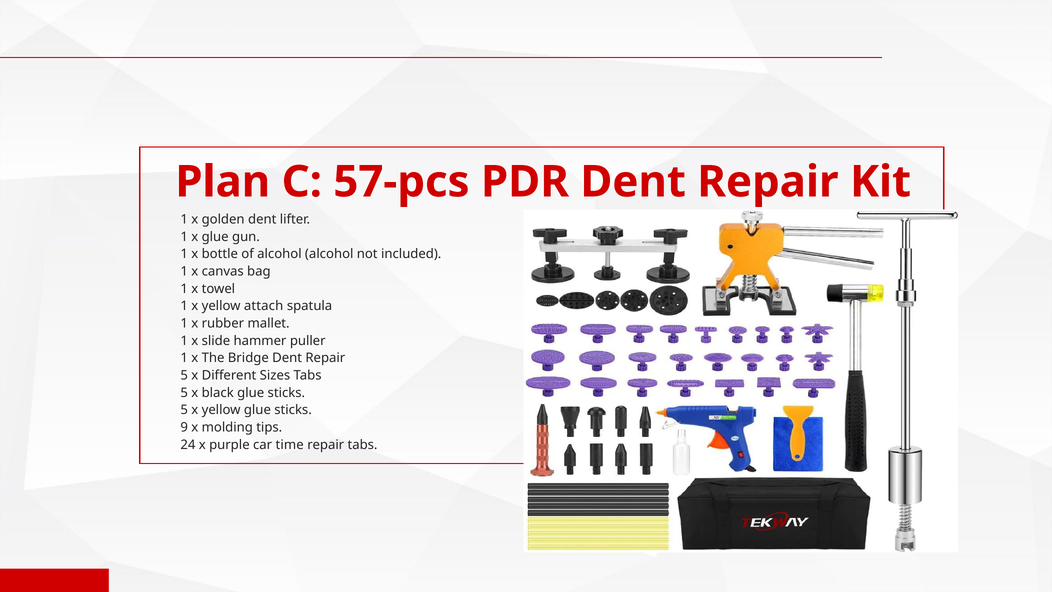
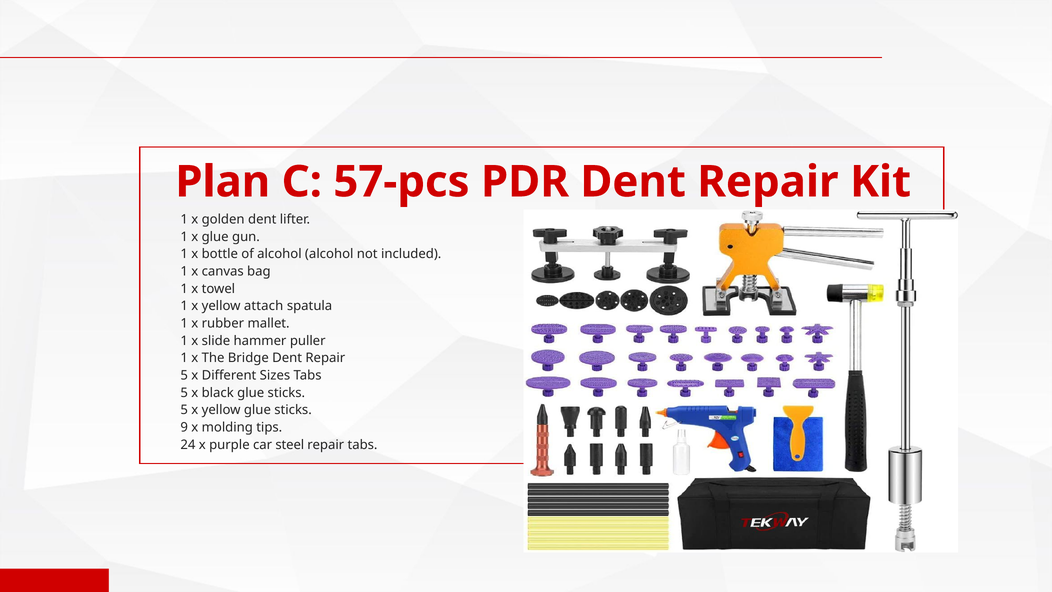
time: time -> steel
